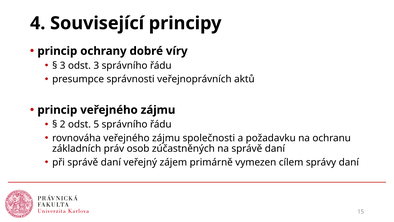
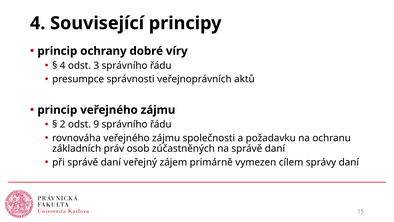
3 at (63, 65): 3 -> 4
5: 5 -> 9
